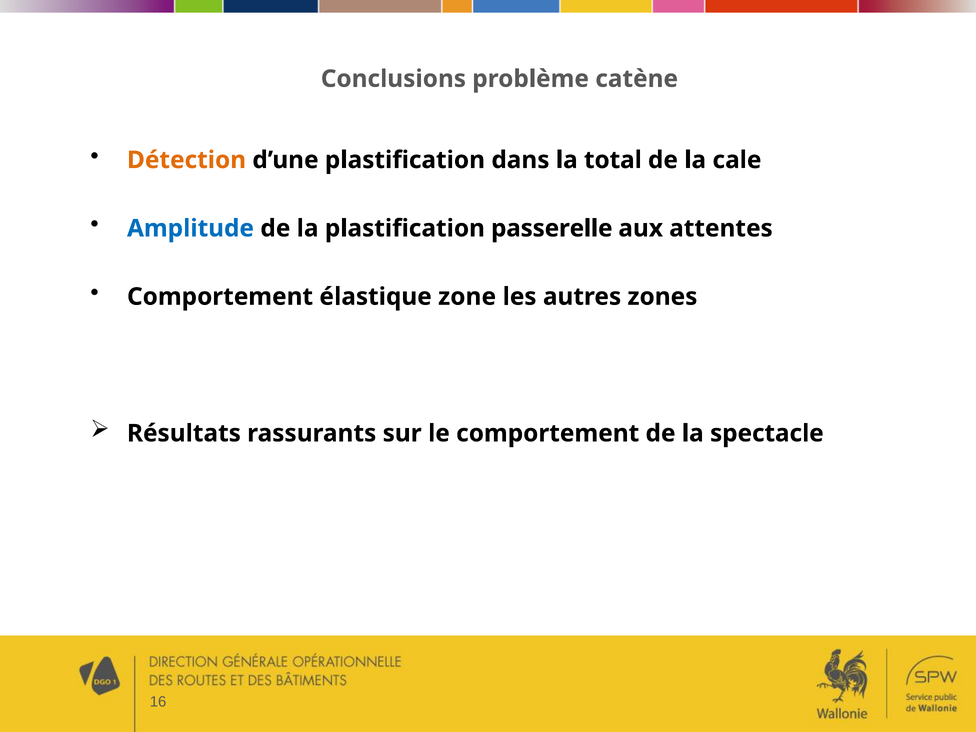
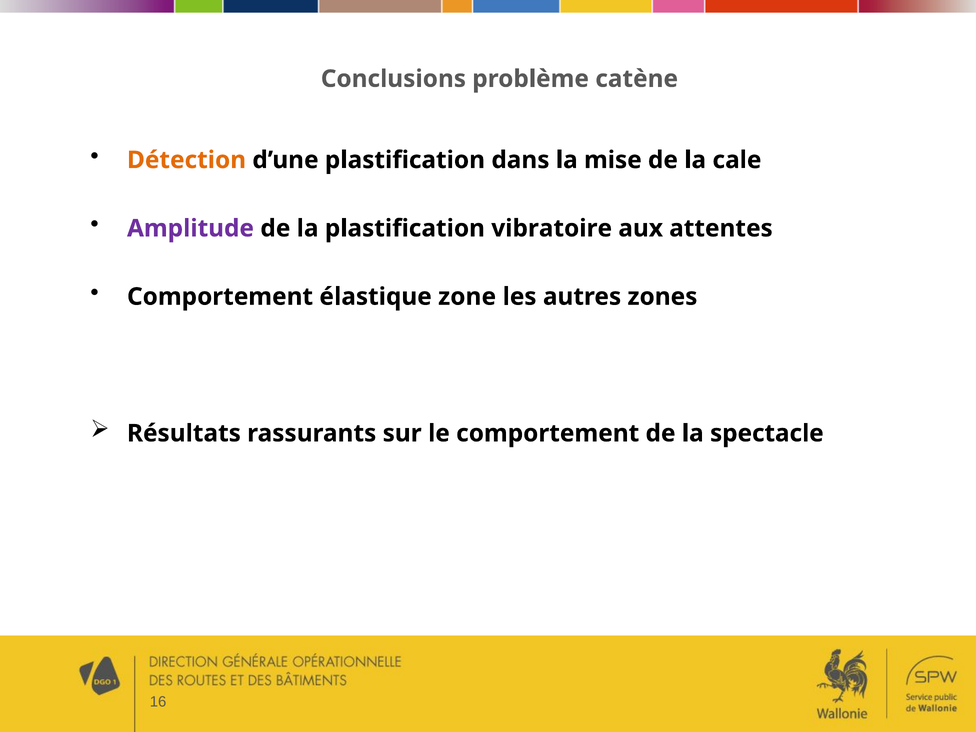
total: total -> mise
Amplitude colour: blue -> purple
passerelle: passerelle -> vibratoire
